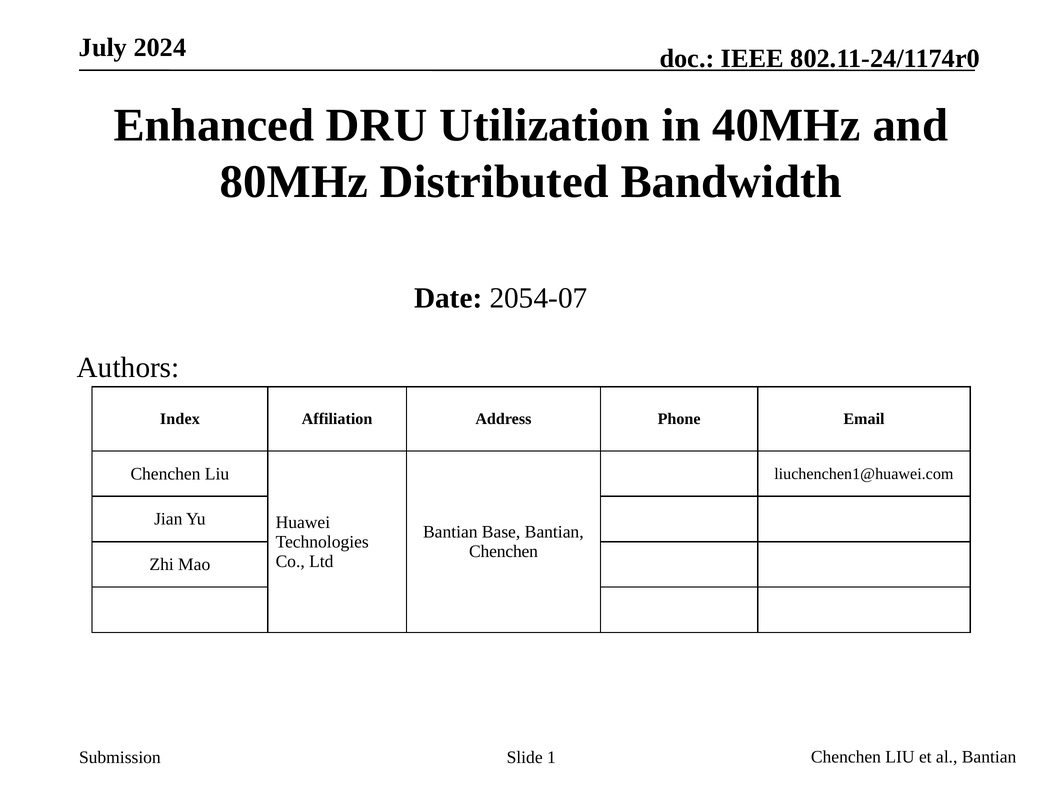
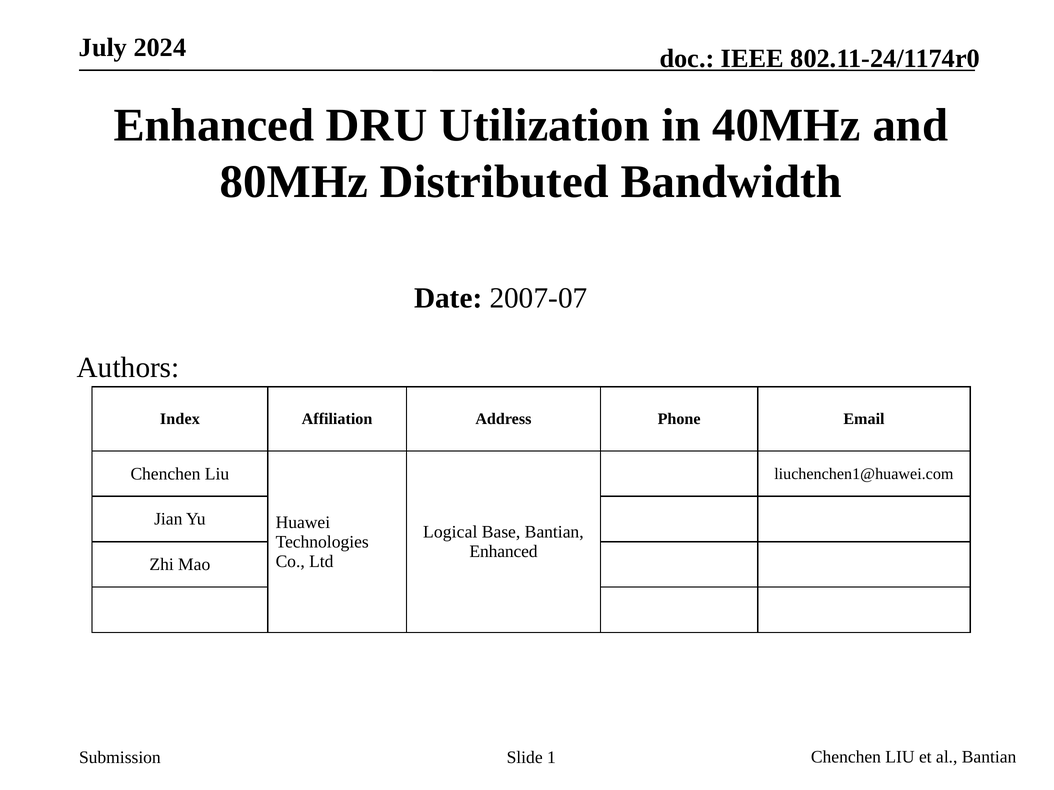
2054-07: 2054-07 -> 2007-07
Bantian at (450, 532): Bantian -> Logical
Chenchen at (504, 552): Chenchen -> Enhanced
